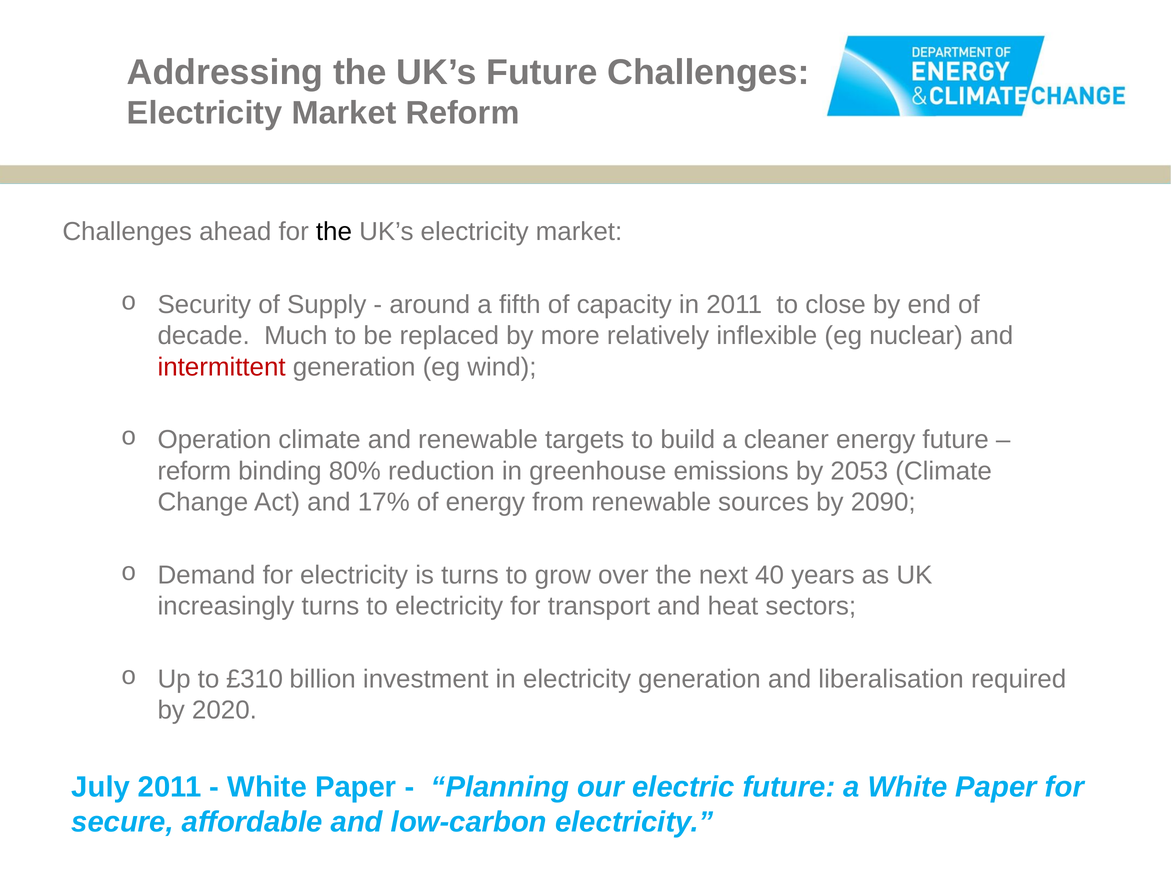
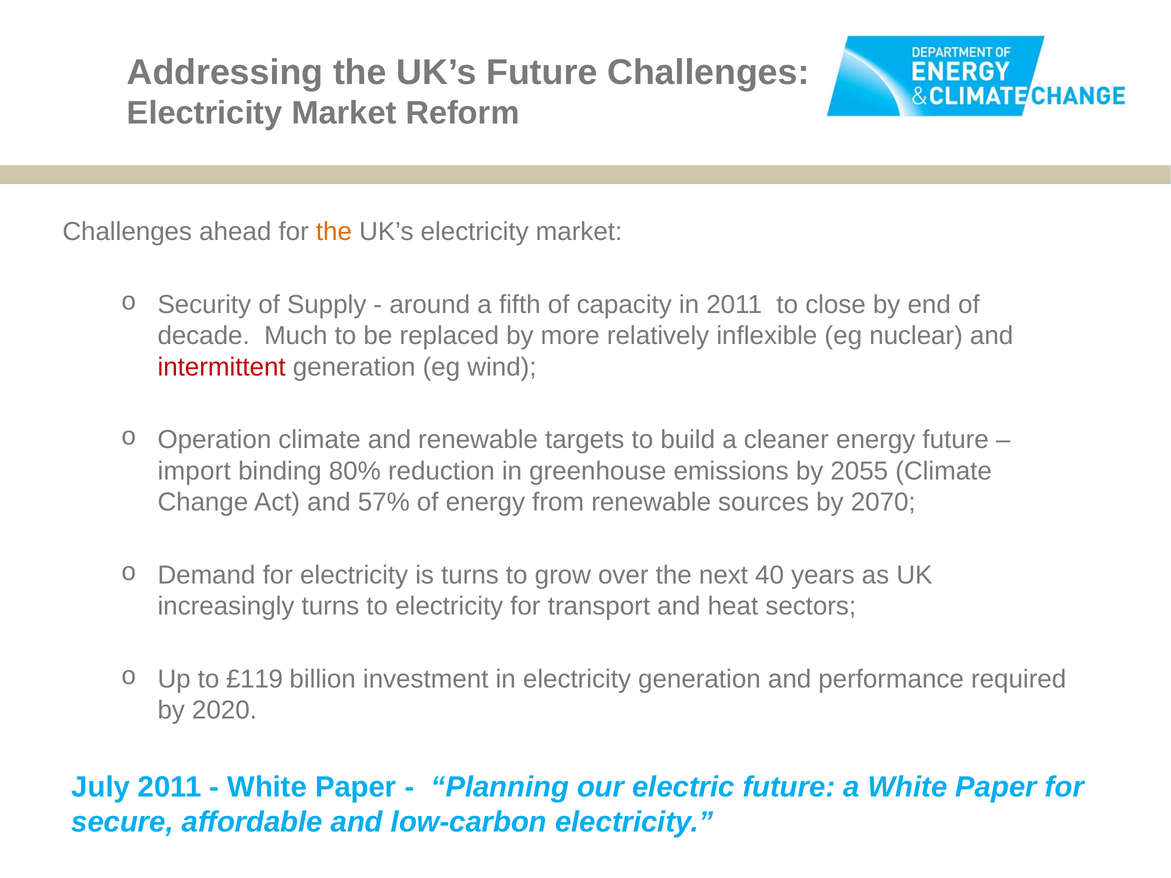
the at (334, 232) colour: black -> orange
reform at (194, 471): reform -> import
2053: 2053 -> 2055
17%: 17% -> 57%
2090: 2090 -> 2070
£310: £310 -> £119
liberalisation: liberalisation -> performance
